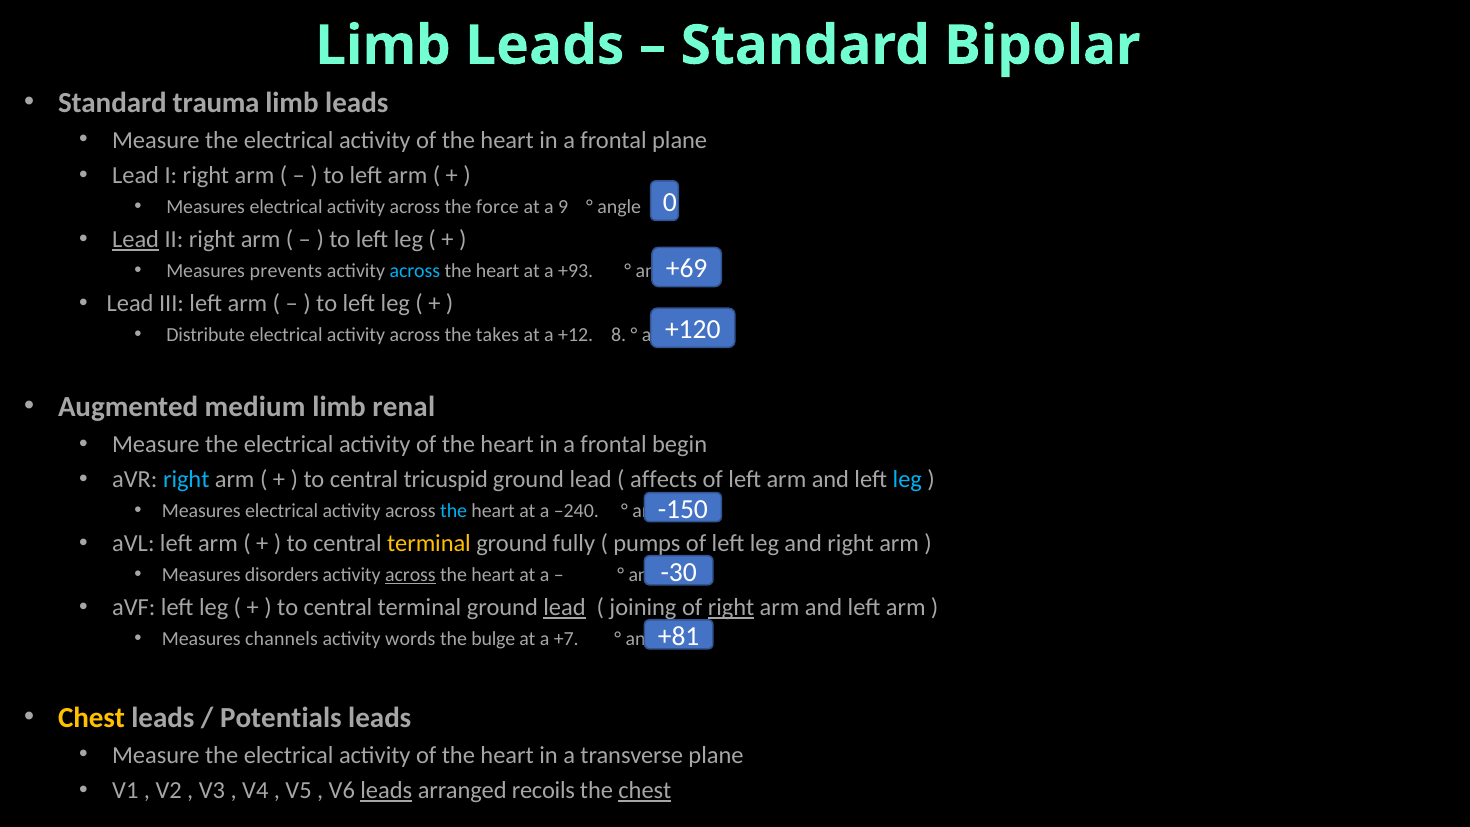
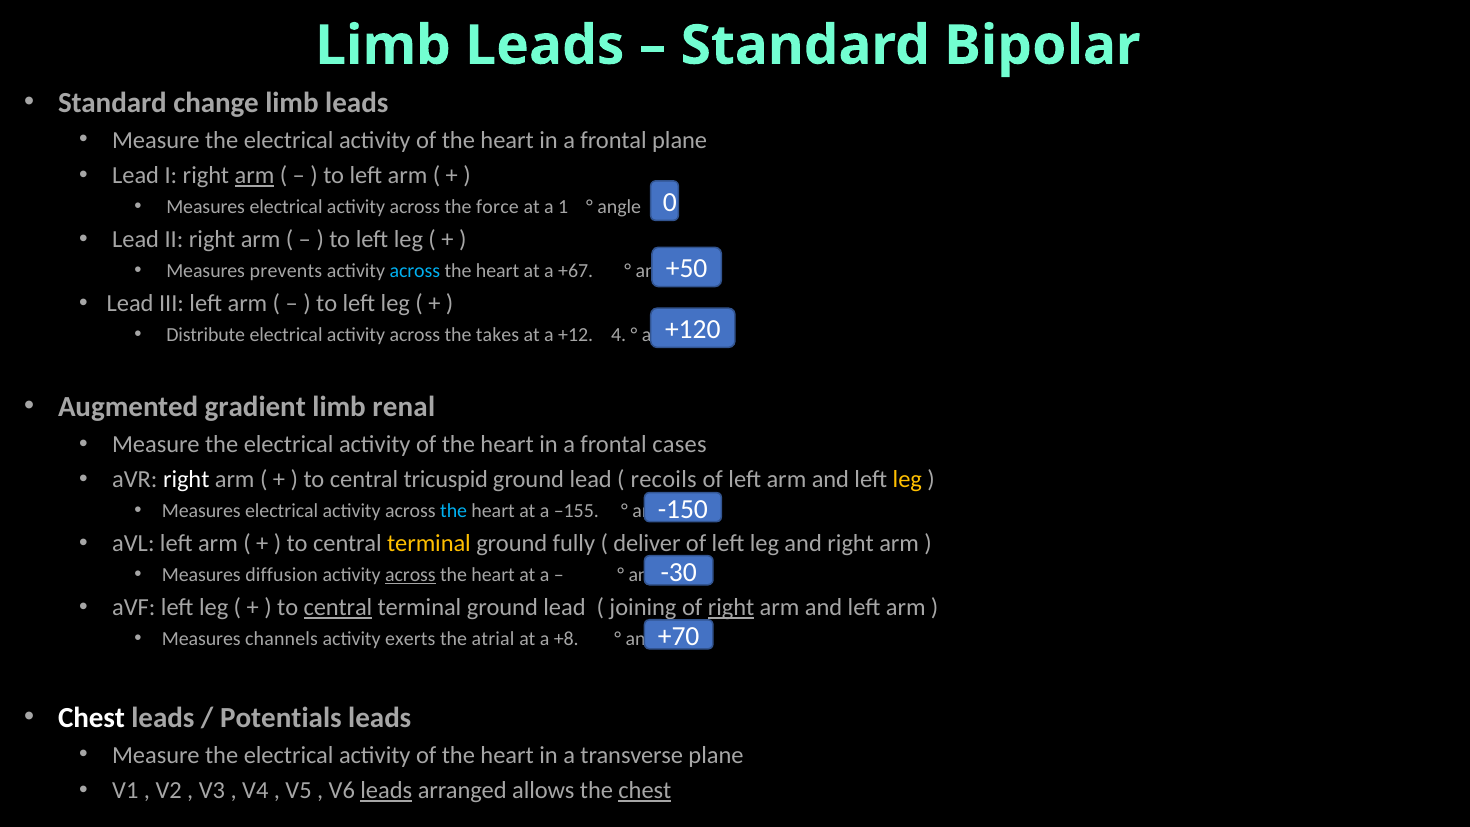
trauma: trauma -> change
arm at (254, 175) underline: none -> present
9: 9 -> 1
Lead at (136, 239) underline: present -> none
+69: +69 -> +50
+93: +93 -> +67
8: 8 -> 4
medium: medium -> gradient
begin: begin -> cases
right at (186, 480) colour: light blue -> white
affects: affects -> recoils
leg at (907, 480) colour: light blue -> yellow
–240: –240 -> –155
pumps: pumps -> deliver
disorders: disorders -> diffusion
central at (338, 607) underline: none -> present
lead at (565, 607) underline: present -> none
+81: +81 -> +70
words: words -> exerts
bulge: bulge -> atrial
+7: +7 -> +8
Chest at (91, 717) colour: yellow -> white
recoils: recoils -> allows
